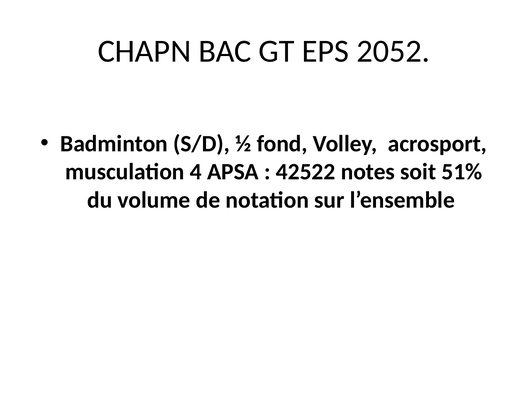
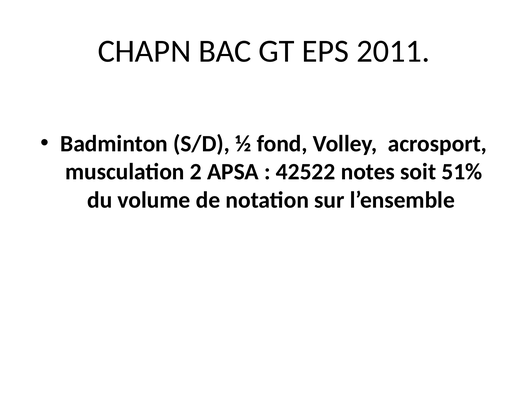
2052: 2052 -> 2011
4: 4 -> 2
